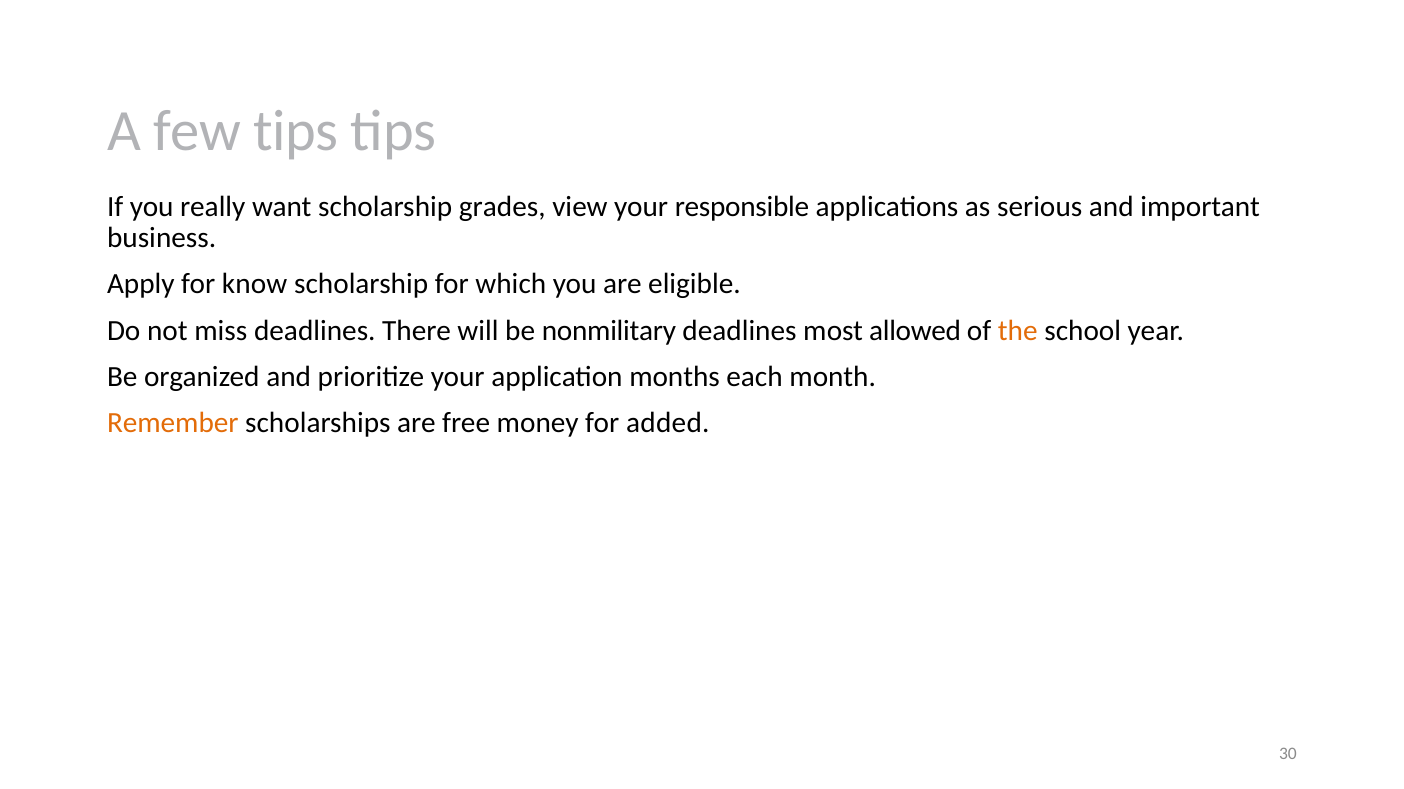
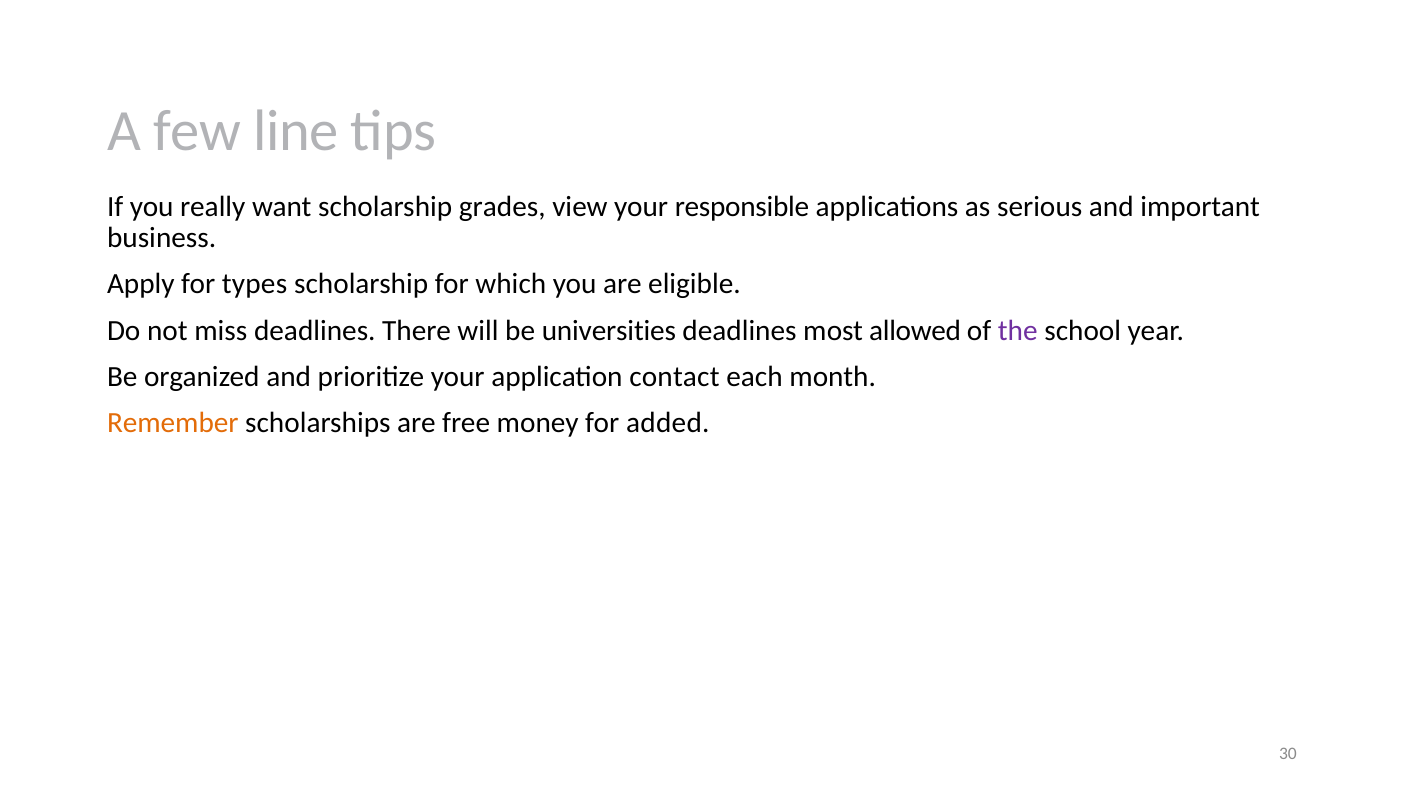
few tips: tips -> line
know: know -> types
nonmilitary: nonmilitary -> universities
the colour: orange -> purple
months: months -> contact
